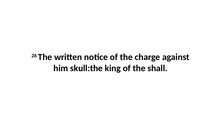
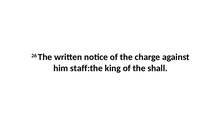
skull:the: skull:the -> staff:the
